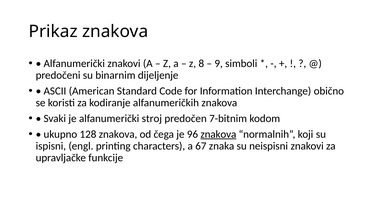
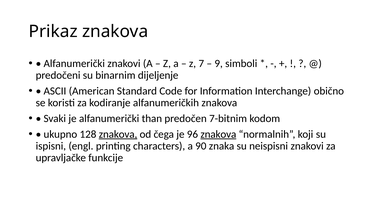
8: 8 -> 7
stroj: stroj -> than
znakova at (118, 135) underline: none -> present
67: 67 -> 90
